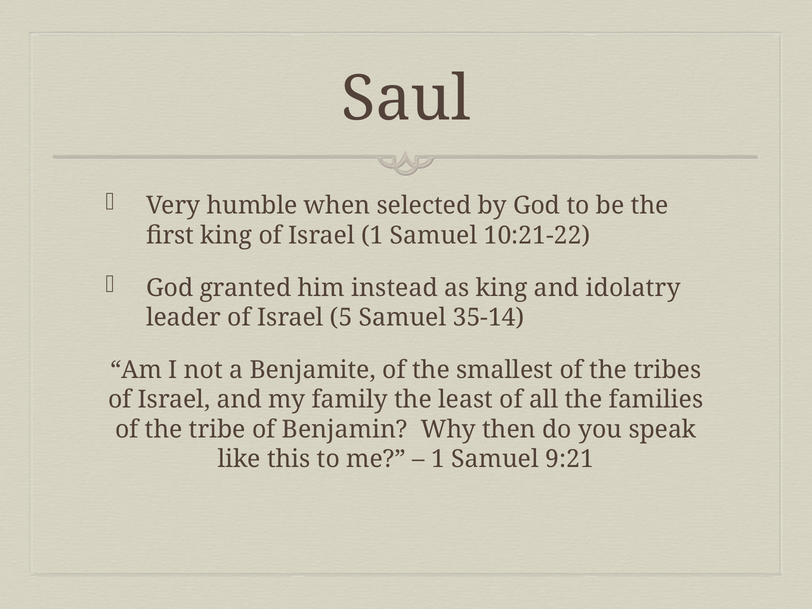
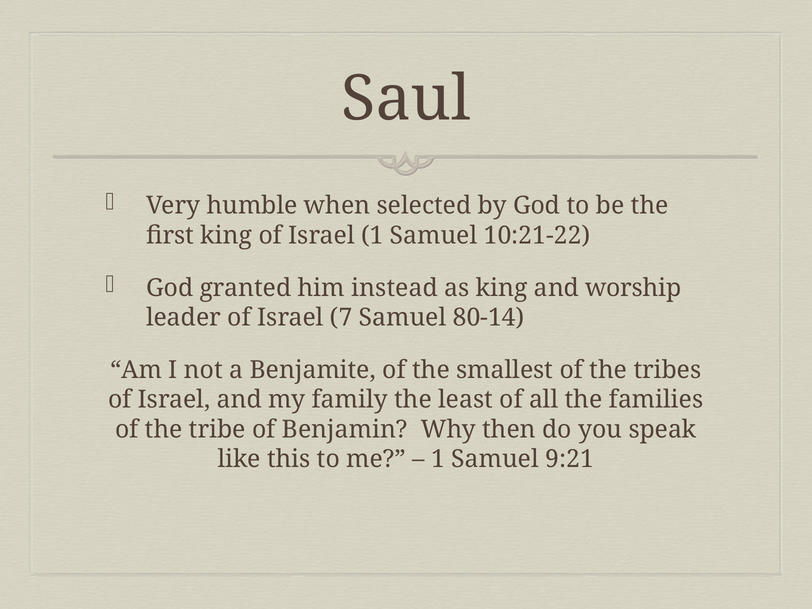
idolatry: idolatry -> worship
5: 5 -> 7
35-14: 35-14 -> 80-14
